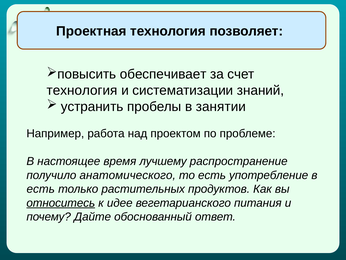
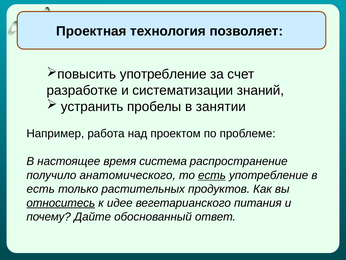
обеспечивает at (163, 74): обеспечивает -> употребление
технология at (82, 90): технология -> разработке
лучшему: лучшему -> система
есть at (212, 175) underline: none -> present
